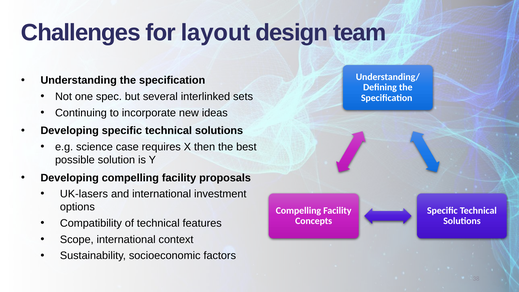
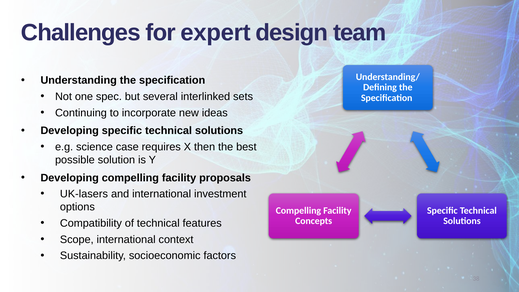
layout: layout -> expert
